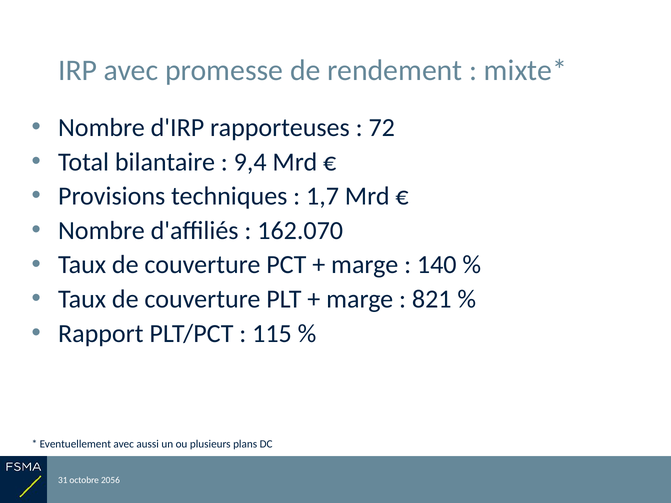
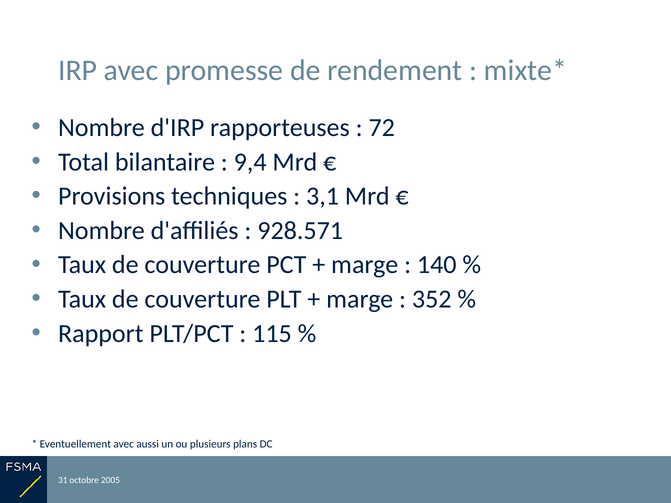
1,7: 1,7 -> 3,1
162.070: 162.070 -> 928.571
821: 821 -> 352
2056: 2056 -> 2005
